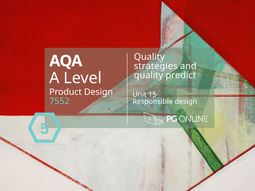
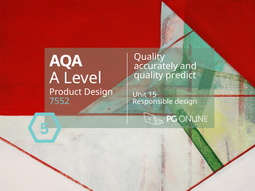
strategies: strategies -> accurately
